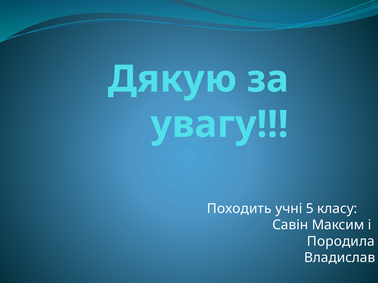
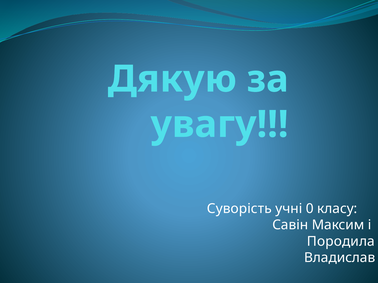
Походить: Походить -> Суворість
5: 5 -> 0
